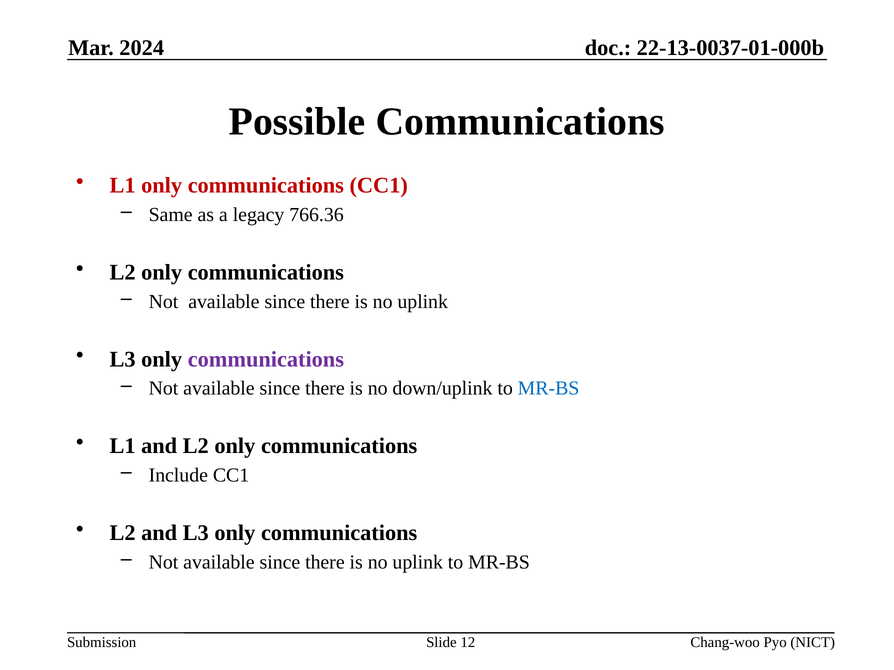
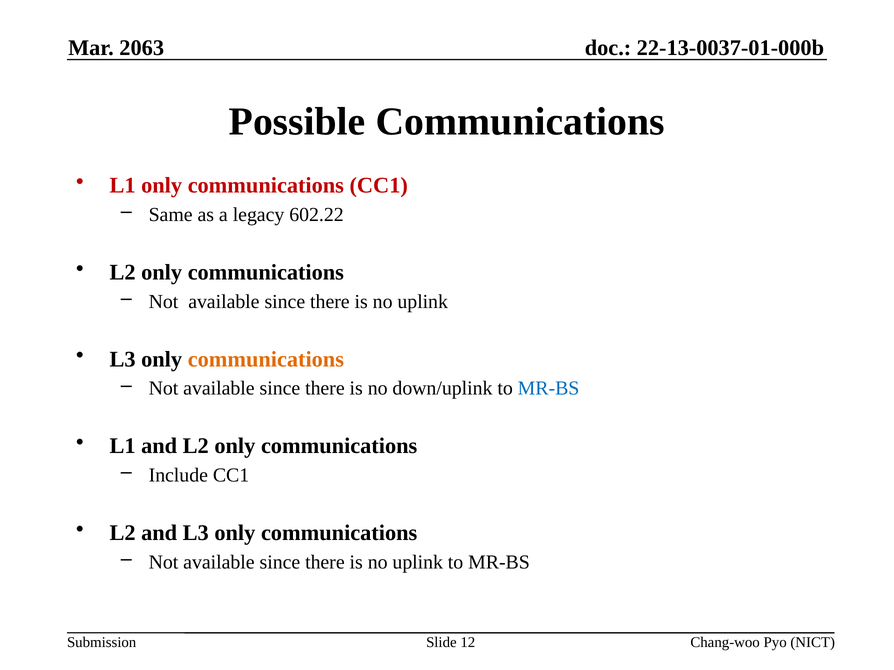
2024: 2024 -> 2063
766.36: 766.36 -> 602.22
communications at (266, 360) colour: purple -> orange
